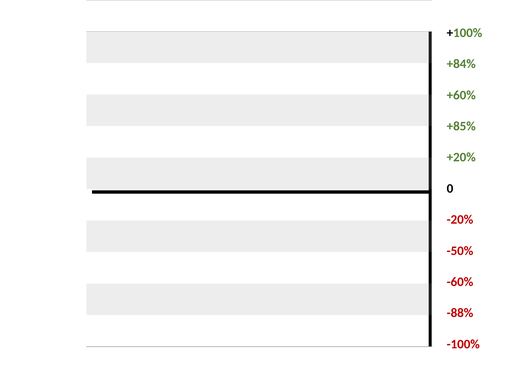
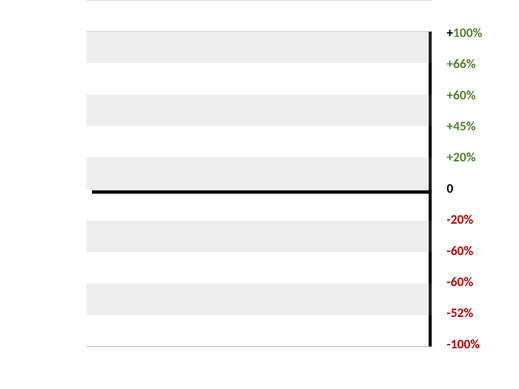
+84%: +84% -> +66%
+85%: +85% -> +45%
-50% at (460, 251): -50% -> -60%
-88%: -88% -> -52%
